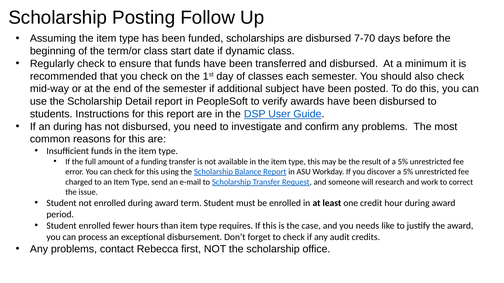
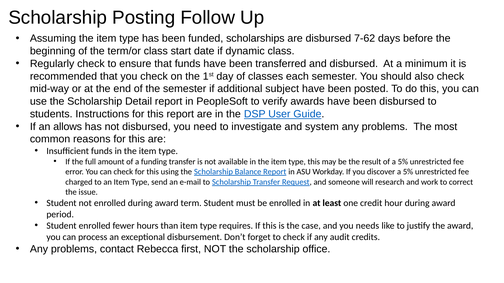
7-70: 7-70 -> 7-62
an during: during -> allows
confirm: confirm -> system
